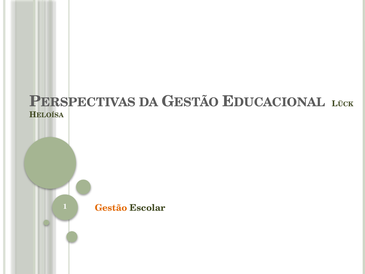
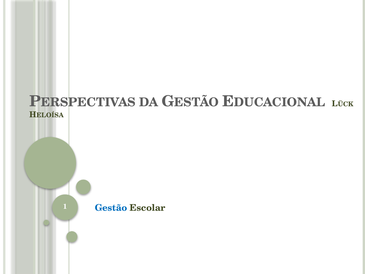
Gestão colour: orange -> blue
